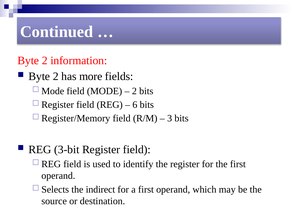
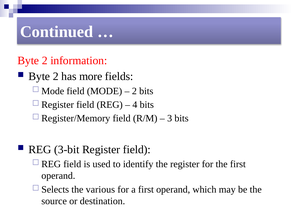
6: 6 -> 4
indirect: indirect -> various
